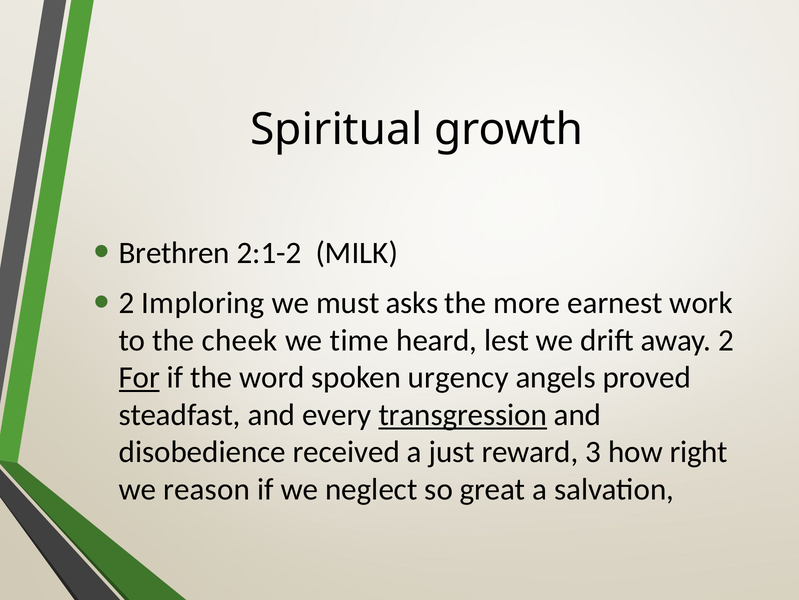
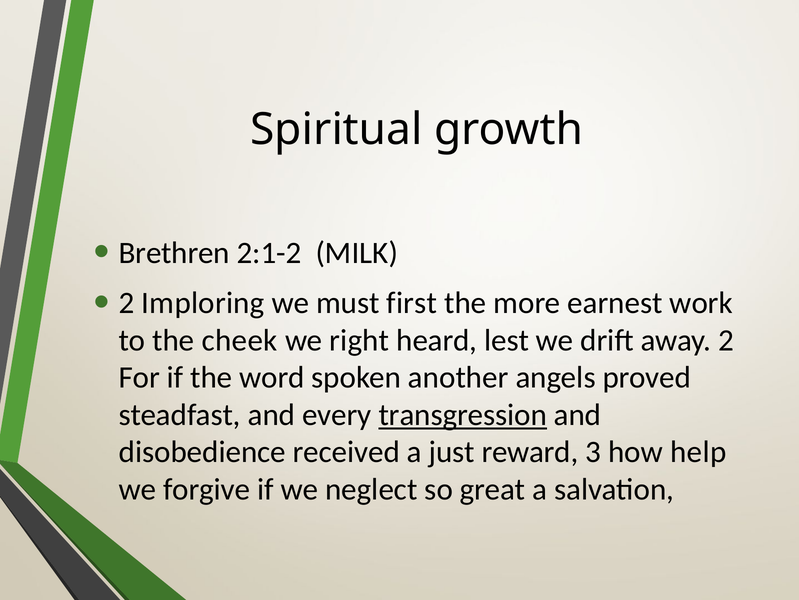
asks: asks -> first
time: time -> right
For underline: present -> none
urgency: urgency -> another
right: right -> help
reason: reason -> forgive
